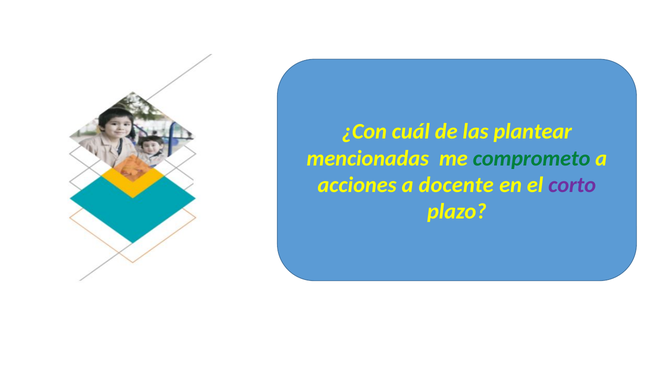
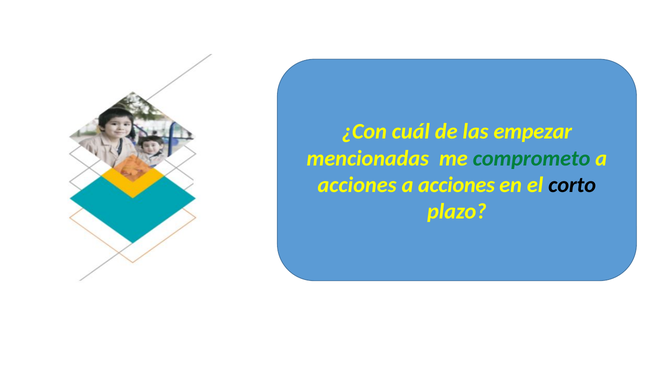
plantear: plantear -> empezar
docente at (456, 185): docente -> acciones
corto colour: purple -> black
